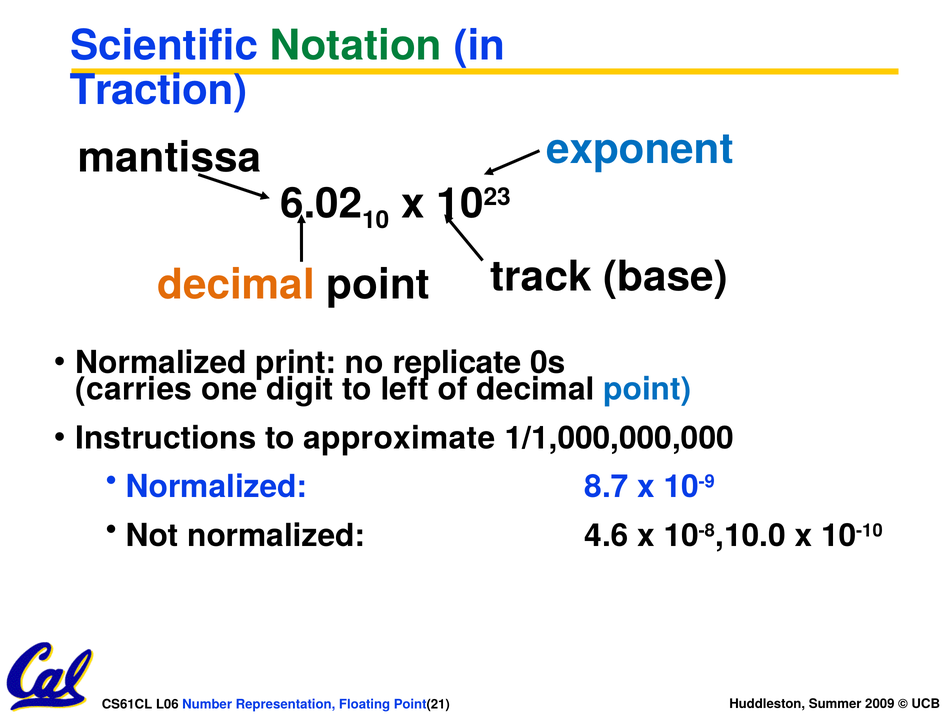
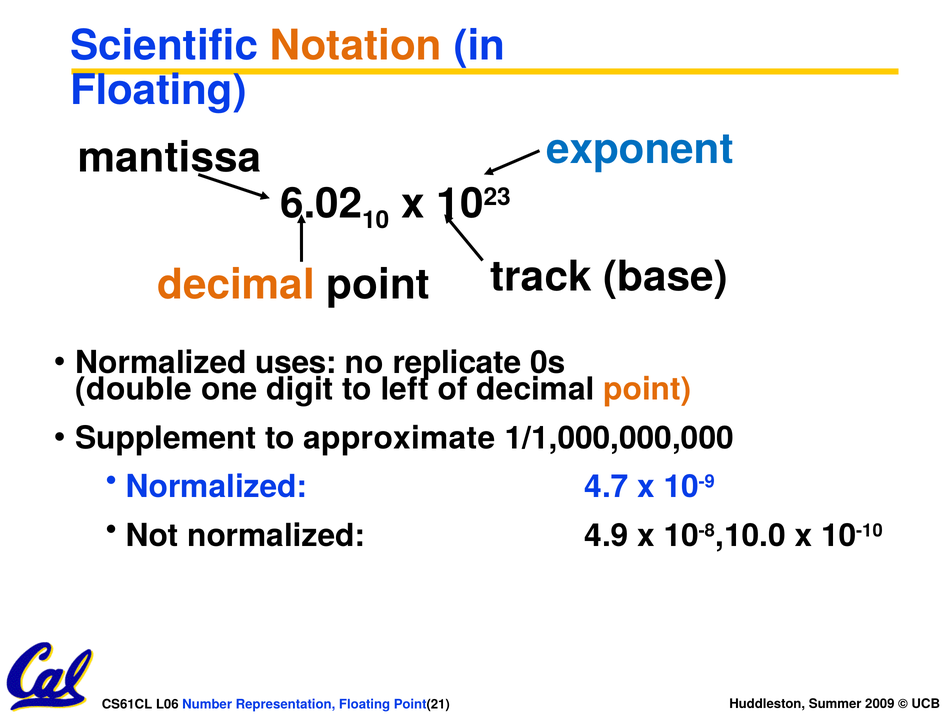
Notation colour: green -> orange
Traction at (158, 90): Traction -> Floating
print: print -> uses
carries: carries -> double
point at (647, 389) colour: blue -> orange
Instructions: Instructions -> Supplement
8.7: 8.7 -> 4.7
4.6: 4.6 -> 4.9
